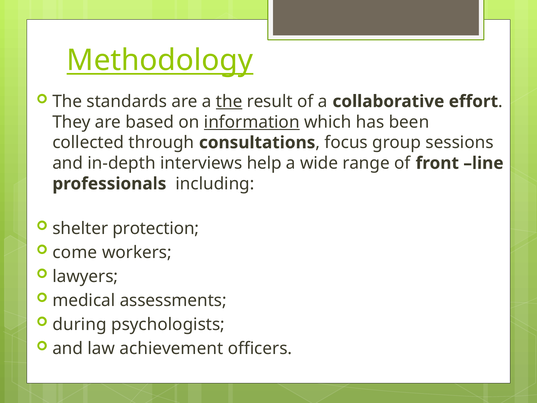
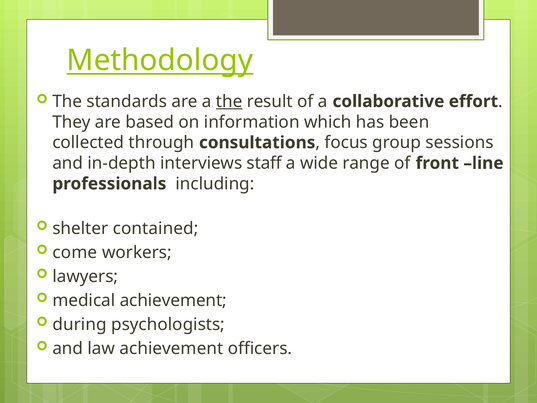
information underline: present -> none
help: help -> staff
protection: protection -> contained
medical assessments: assessments -> achievement
